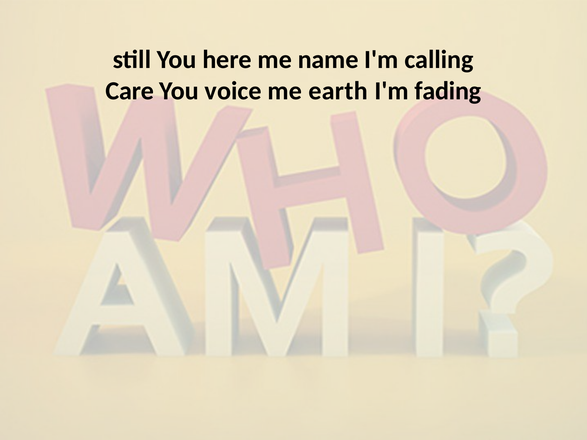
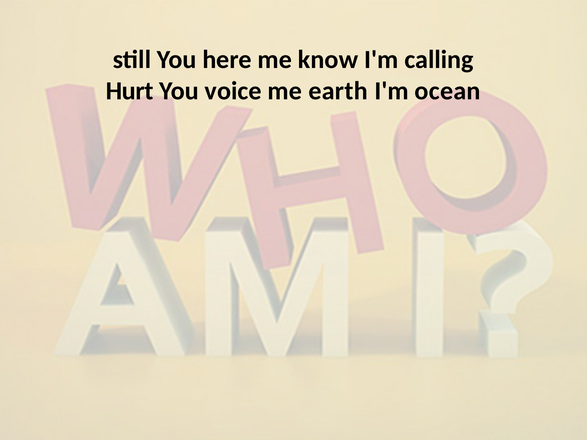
name: name -> know
Care: Care -> Hurt
fading: fading -> ocean
